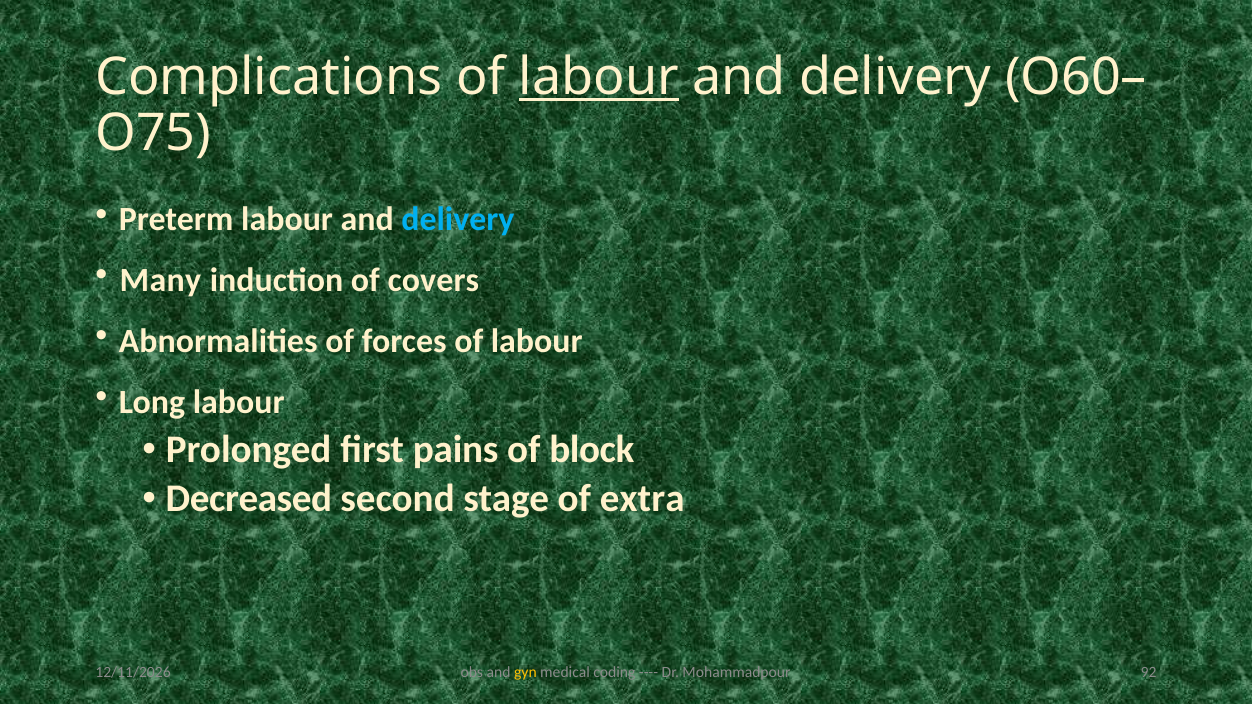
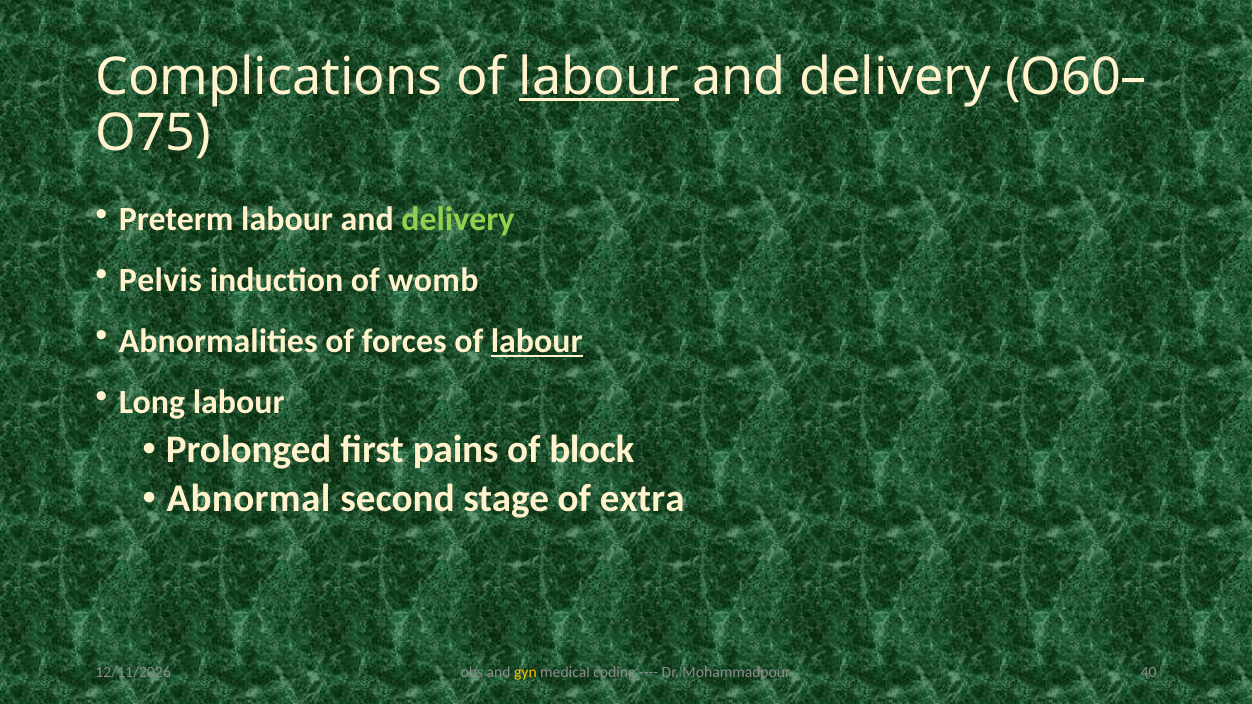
delivery at (458, 219) colour: light blue -> light green
Many: Many -> Pelvis
covers: covers -> womb
labour at (537, 341) underline: none -> present
Decreased: Decreased -> Abnormal
92: 92 -> 40
